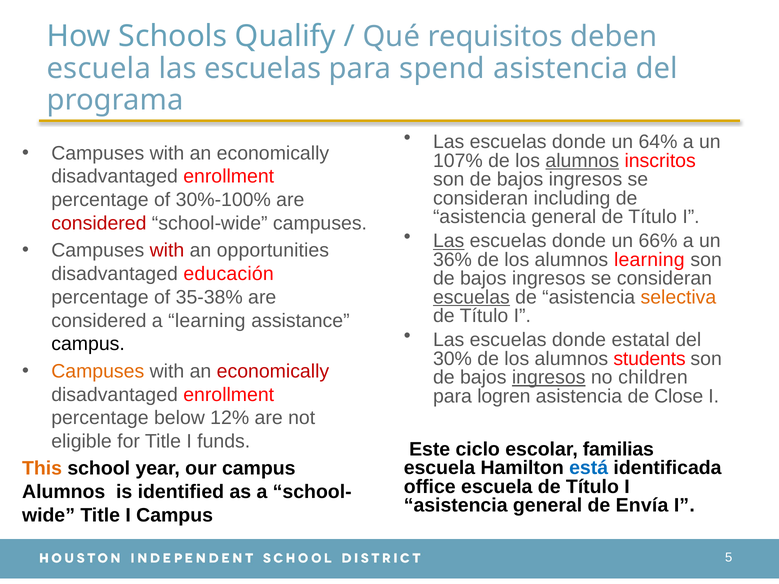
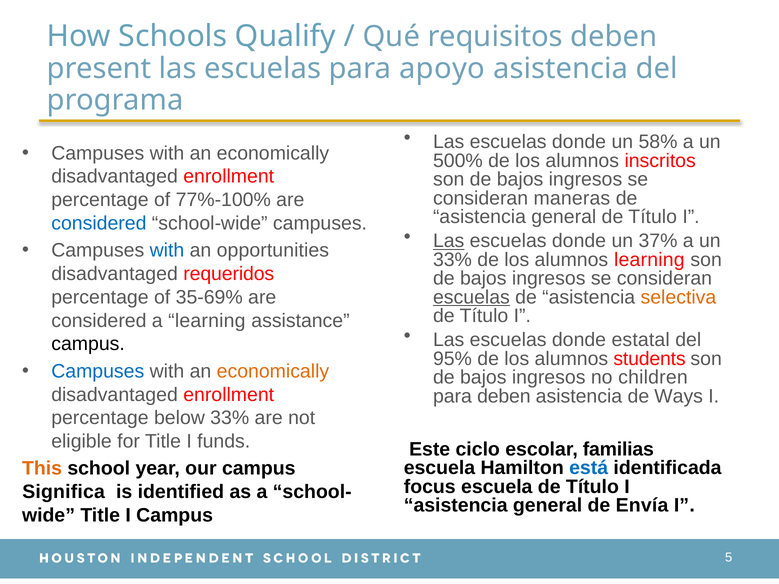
escuela at (99, 69): escuela -> present
spend: spend -> apoyo
64%: 64% -> 58%
107%: 107% -> 500%
alumnos at (582, 161) underline: present -> none
including: including -> maneras
30%-100%: 30%-100% -> 77%-100%
considered at (99, 223) colour: red -> blue
66%: 66% -> 37%
with at (167, 251) colour: red -> blue
36% at (452, 260): 36% -> 33%
educación: educación -> requeridos
35-38%: 35-38% -> 35-69%
30%: 30% -> 95%
Campuses at (98, 371) colour: orange -> blue
economically at (273, 371) colour: red -> orange
ingresos at (549, 378) underline: present -> none
para logren: logren -> deben
Close: Close -> Ways
below 12%: 12% -> 33%
office: office -> focus
Alumnos at (64, 492): Alumnos -> Significa
